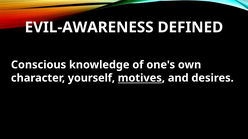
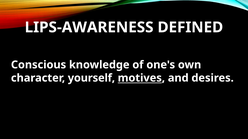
EVIL-AWARENESS: EVIL-AWARENESS -> LIPS-AWARENESS
